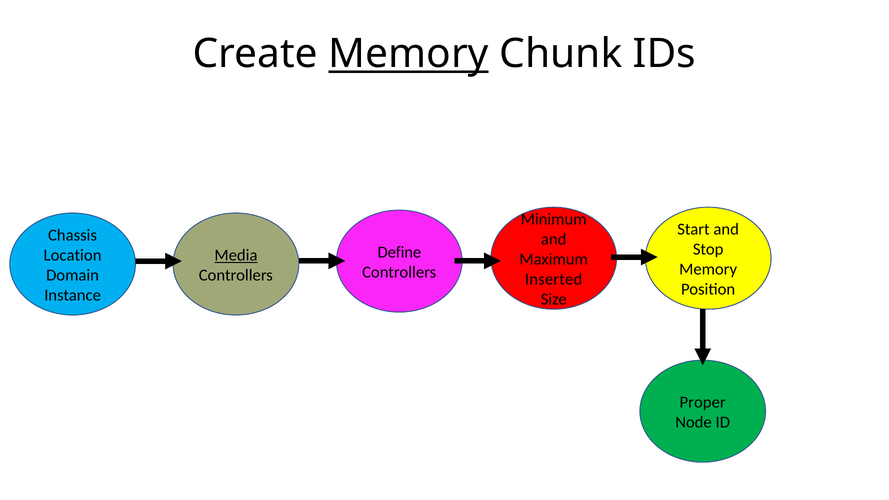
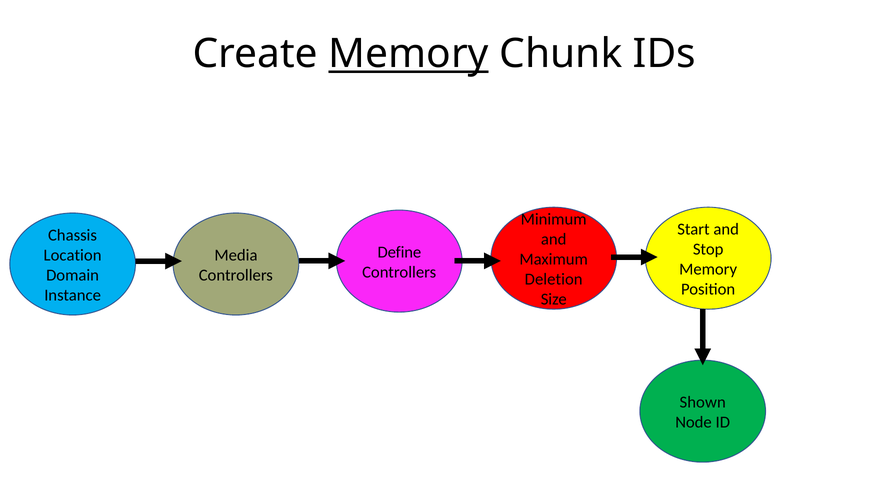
Media underline: present -> none
Inserted: Inserted -> Deletion
Proper: Proper -> Shown
